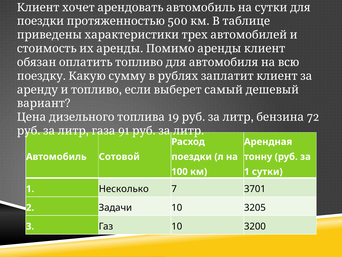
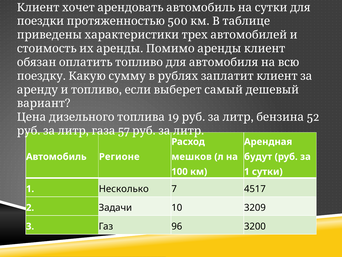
72: 72 -> 52
91: 91 -> 57
Сотовой: Сотовой -> Регионе
поездки: поездки -> мешков
тонну: тонну -> будут
3701: 3701 -> 4517
3205: 3205 -> 3209
Газ 10: 10 -> 96
